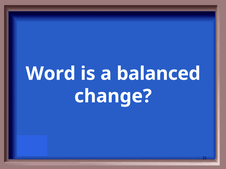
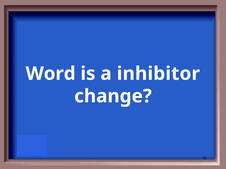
balanced: balanced -> inhibitor
